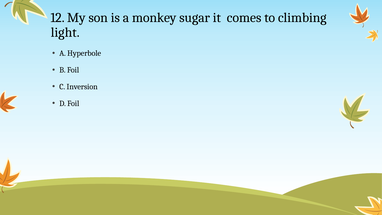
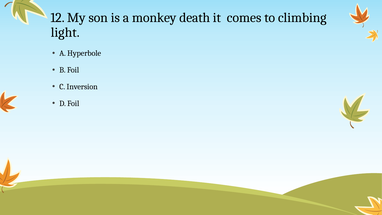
sugar: sugar -> death
